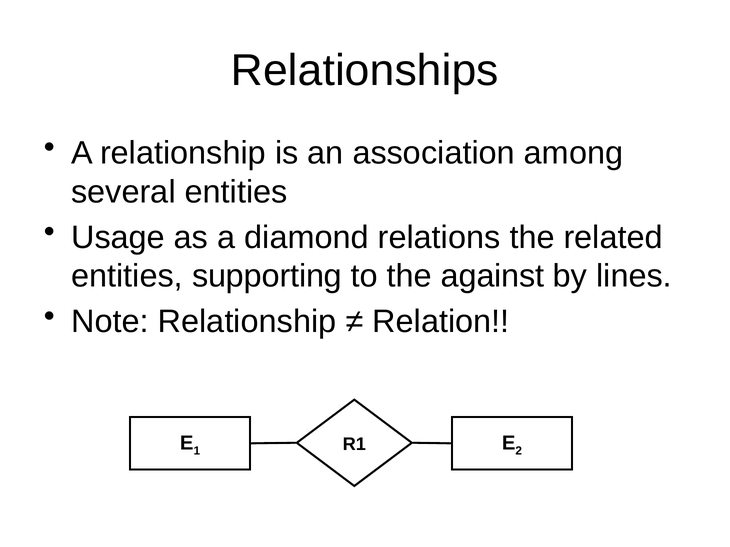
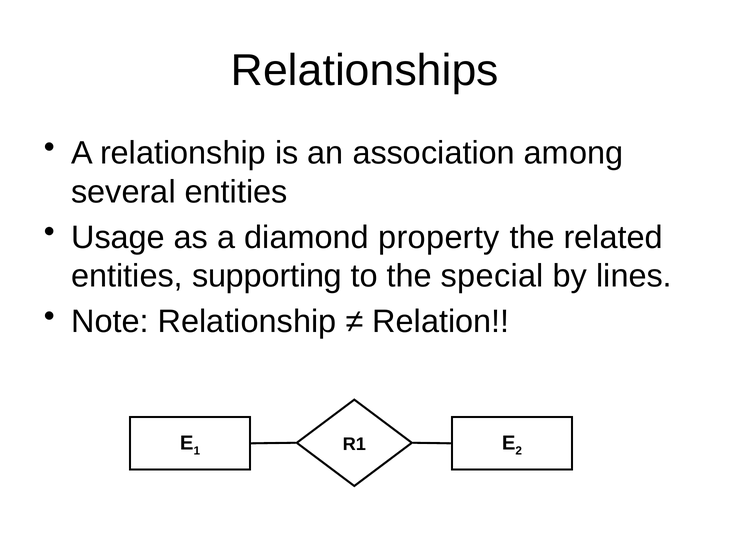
relations: relations -> property
against: against -> special
